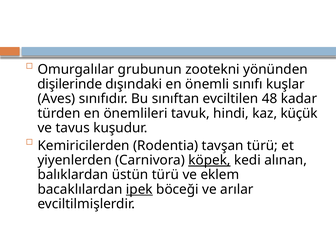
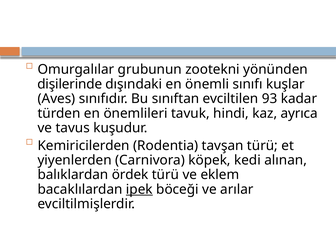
48: 48 -> 93
küçük: küçük -> ayrıca
köpek underline: present -> none
üstün: üstün -> ördek
